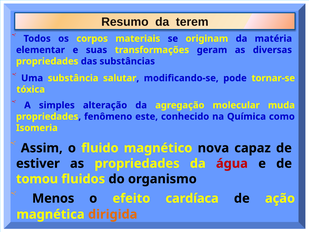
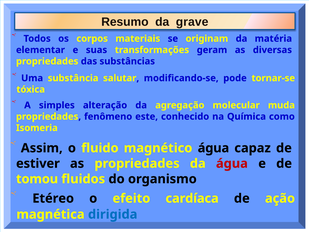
terem: terem -> grave
magnético nova: nova -> água
Menos: Menos -> Etéreo
dirigida colour: orange -> blue
